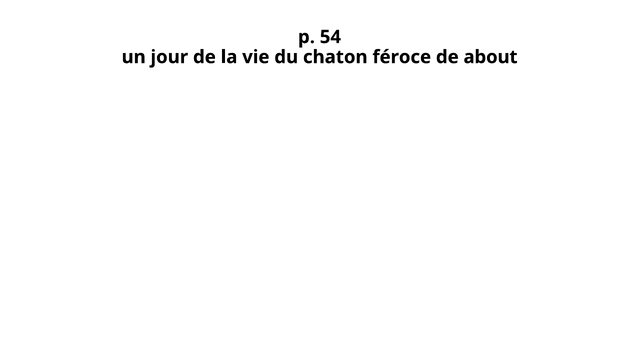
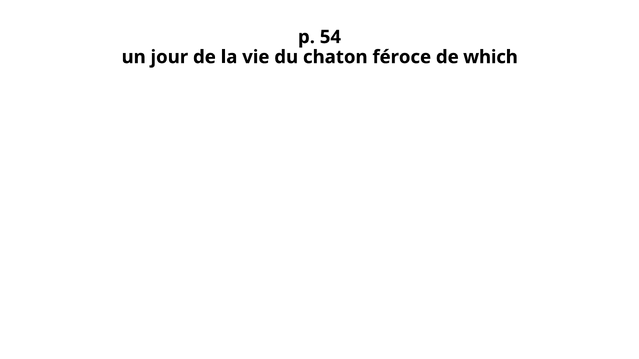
about: about -> which
